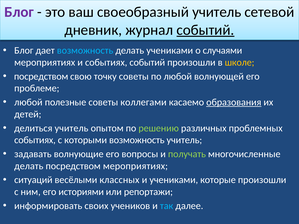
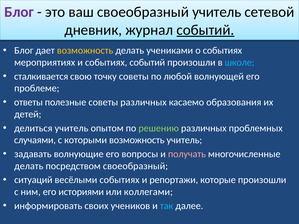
возможность at (85, 51) colour: light blue -> yellow
о случаями: случаями -> событиях
школе colour: yellow -> light blue
посредством at (41, 76): посредством -> сталкивается
любой at (28, 102): любой -> ответы
советы коллегами: коллегами -> различных
образования underline: present -> none
событиях at (35, 140): событиях -> случаями
получать colour: light green -> pink
посредством мероприятиях: мероприятиях -> своеобразный
весёлыми классных: классных -> событиях
и учениками: учениками -> репортажи
репортажи: репортажи -> коллегами
